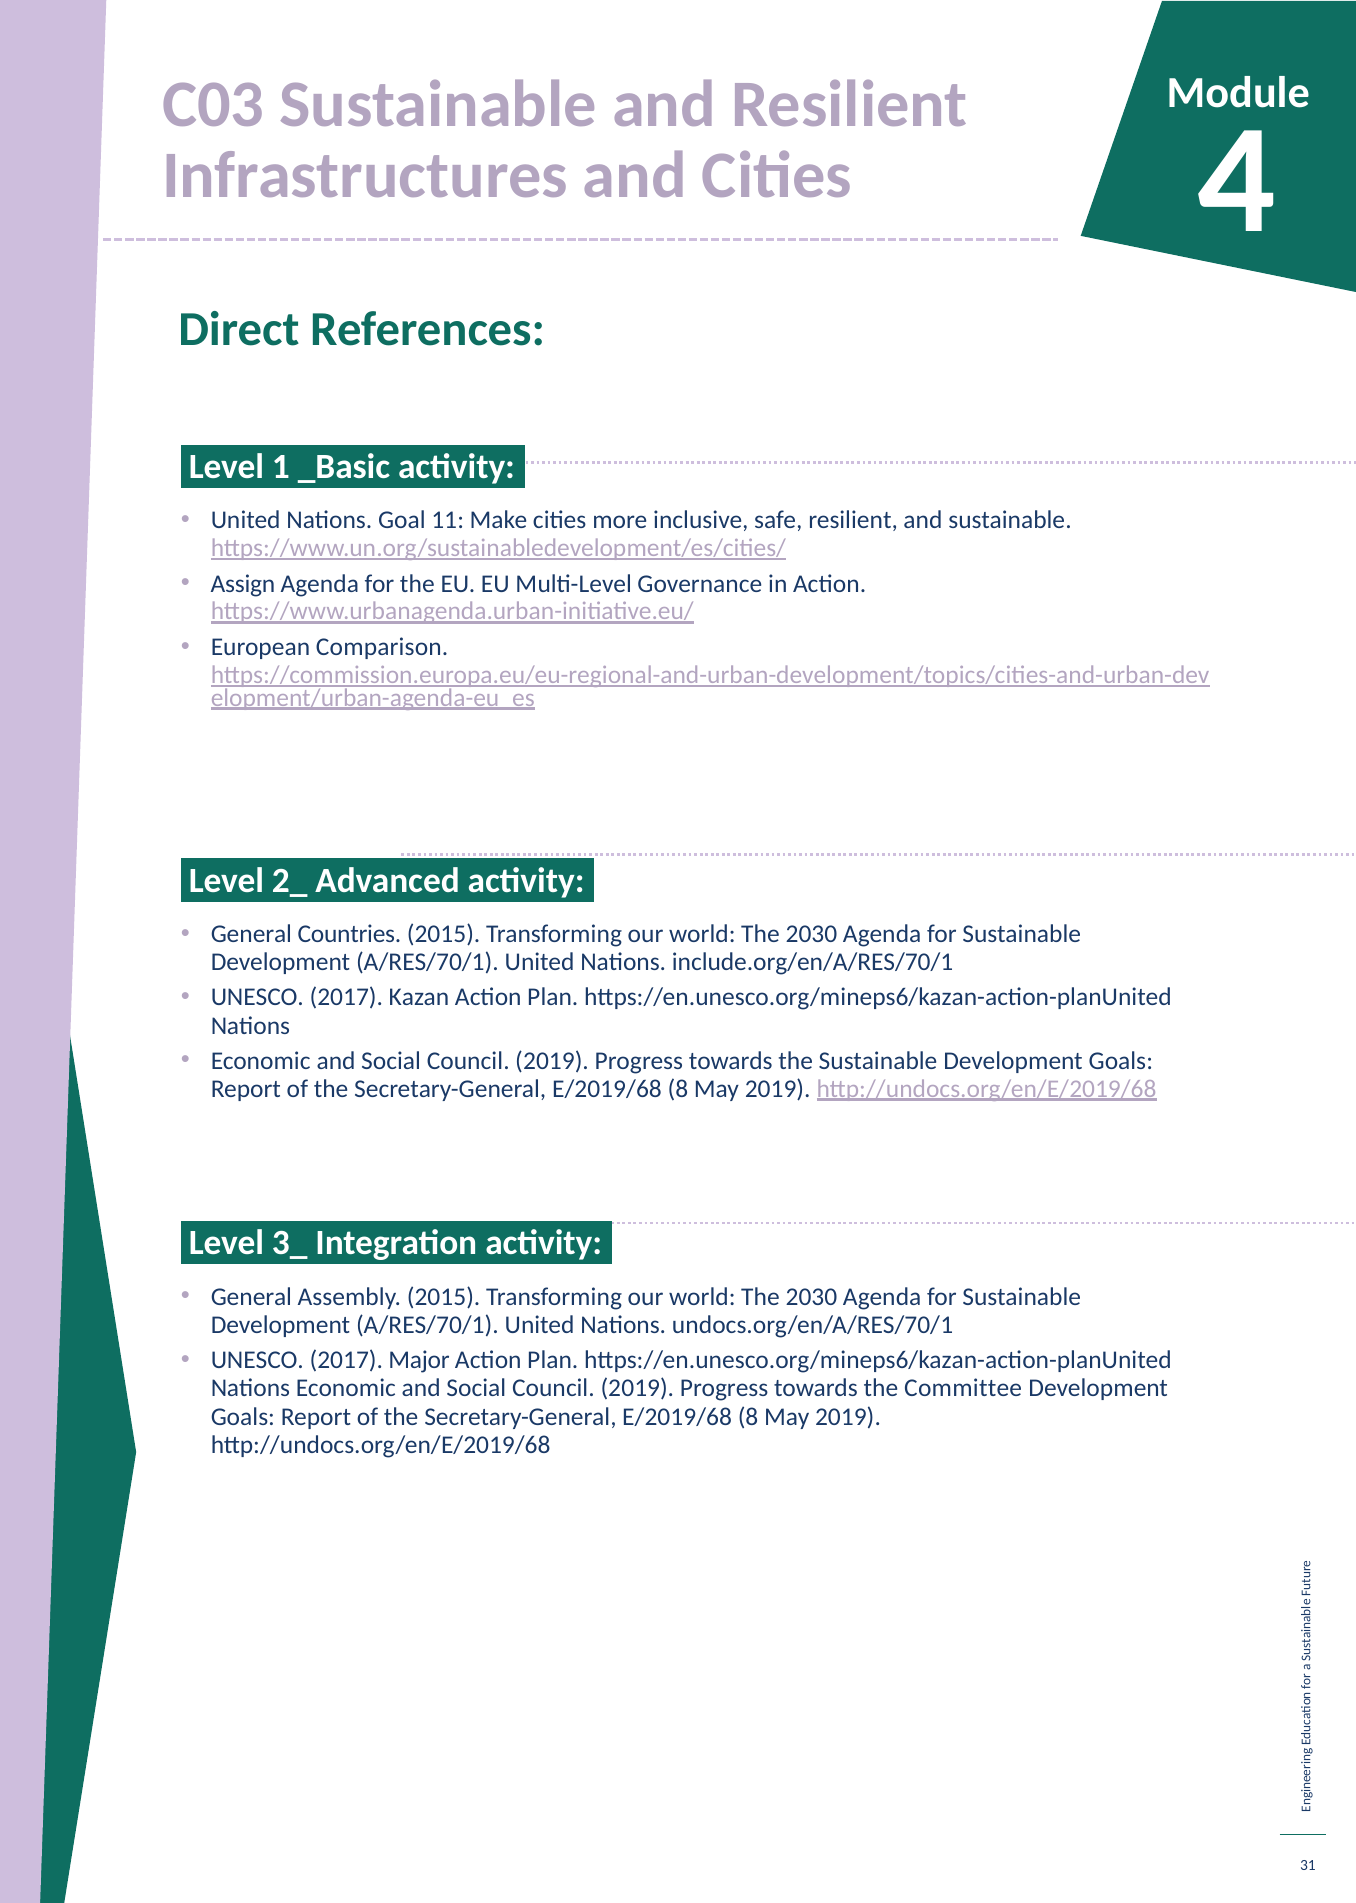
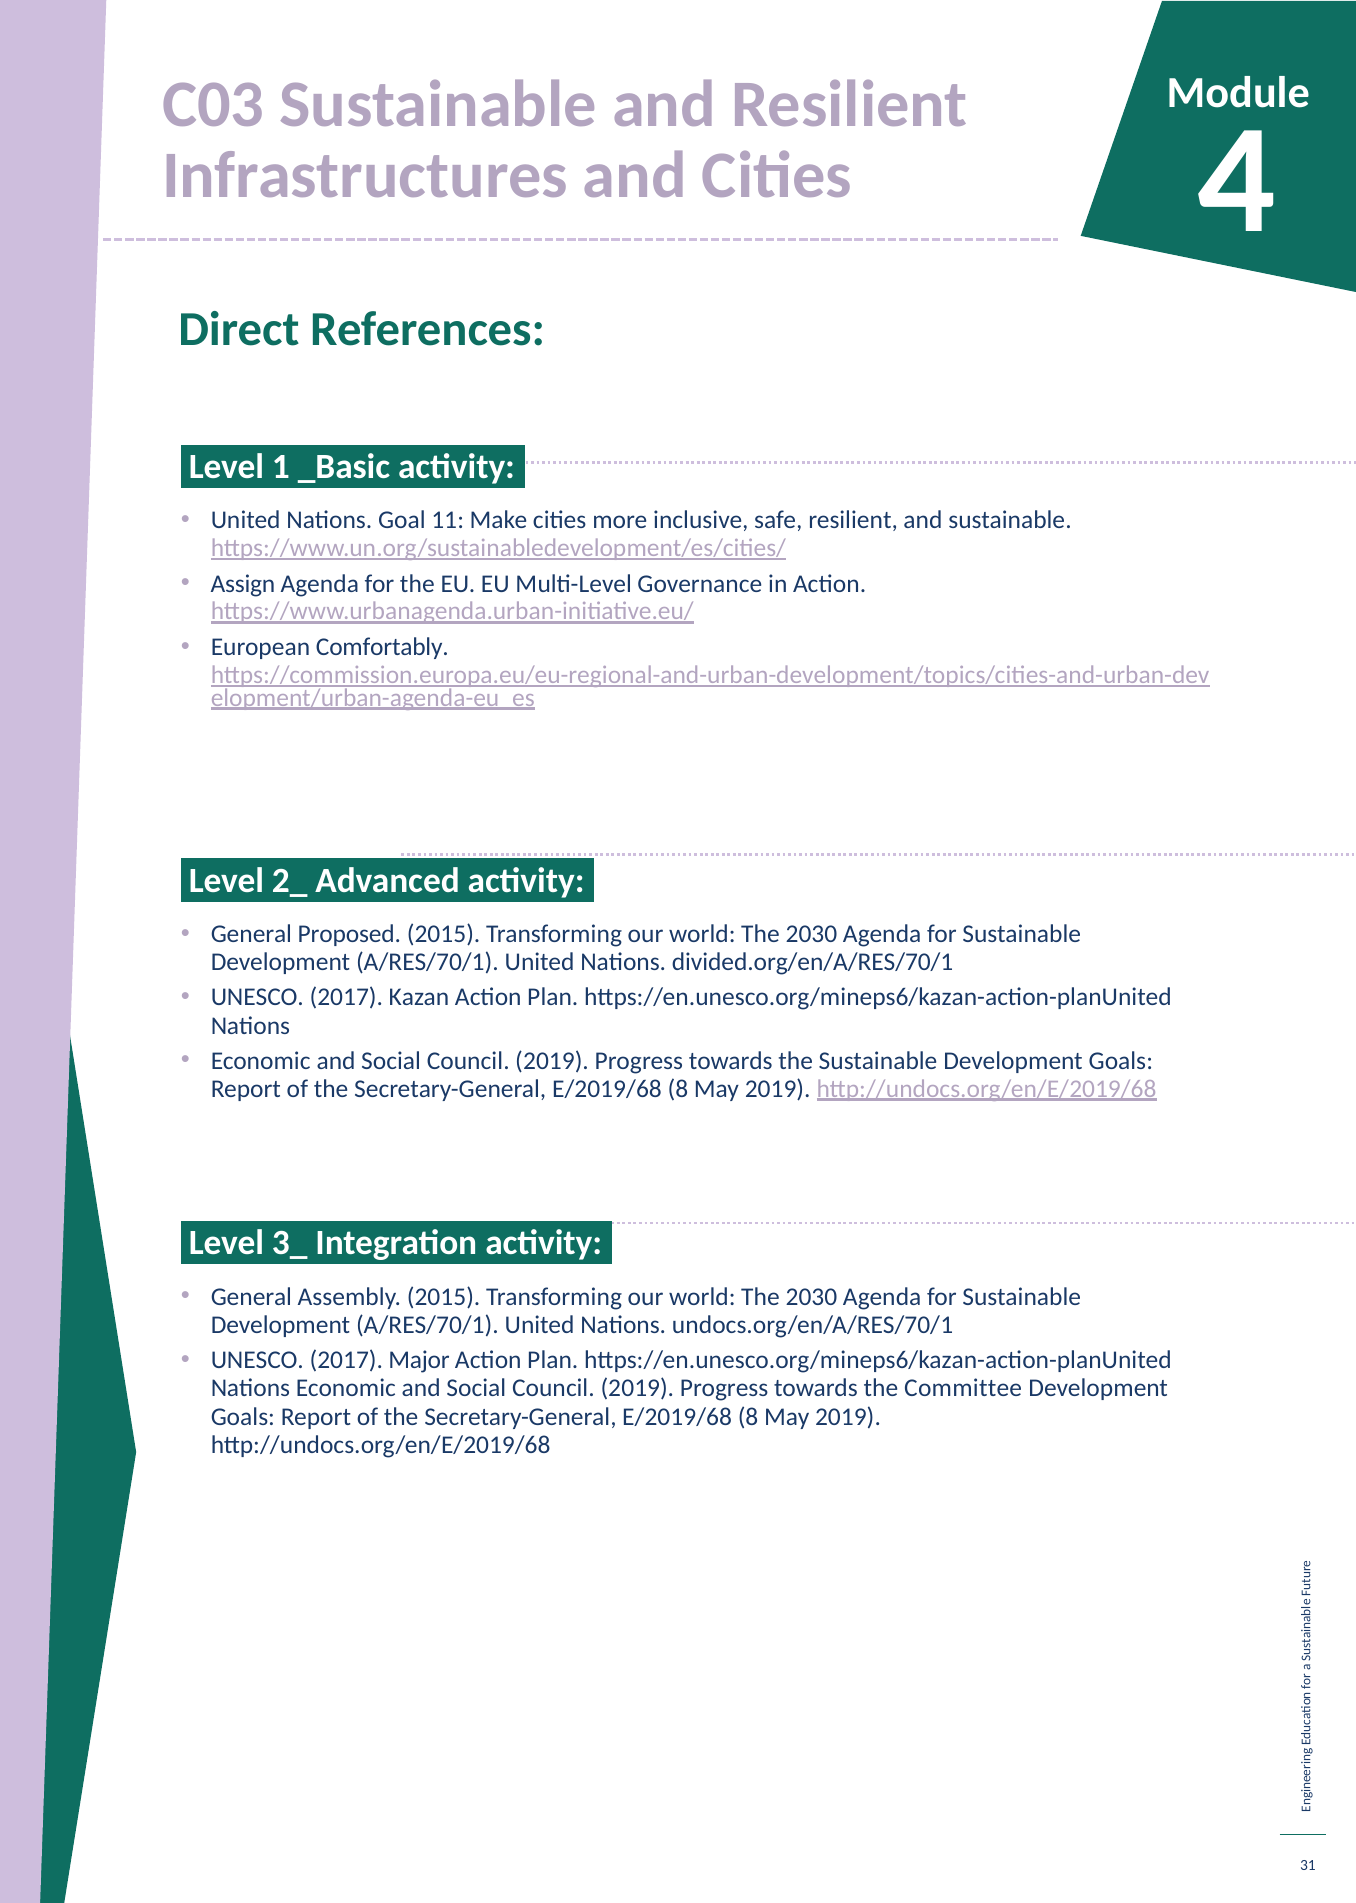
Comparison: Comparison -> Comfortably
Countries: Countries -> Proposed
include.org/en/A/RES/70/1: include.org/en/A/RES/70/1 -> divided.org/en/A/RES/70/1
